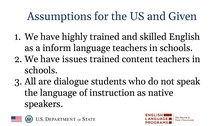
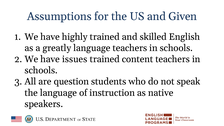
inform: inform -> greatly
dialogue: dialogue -> question
